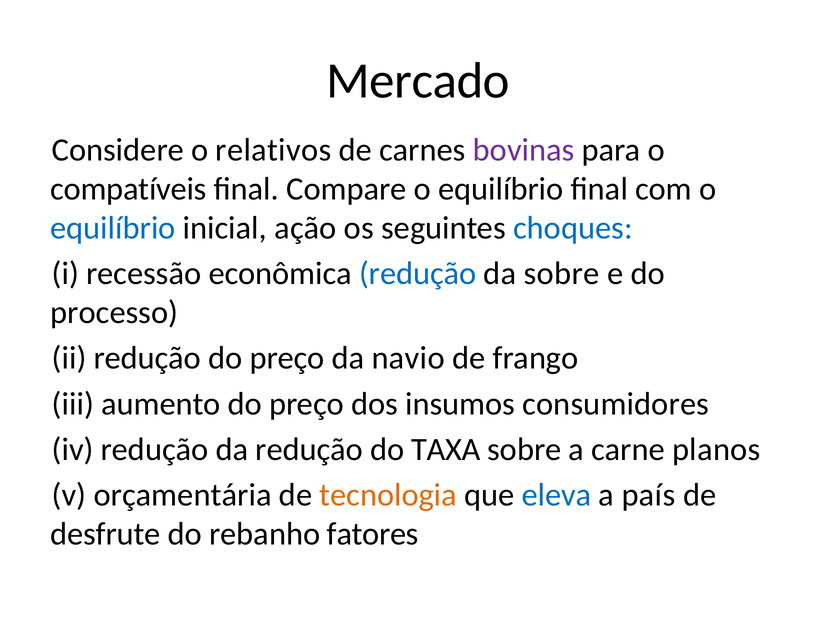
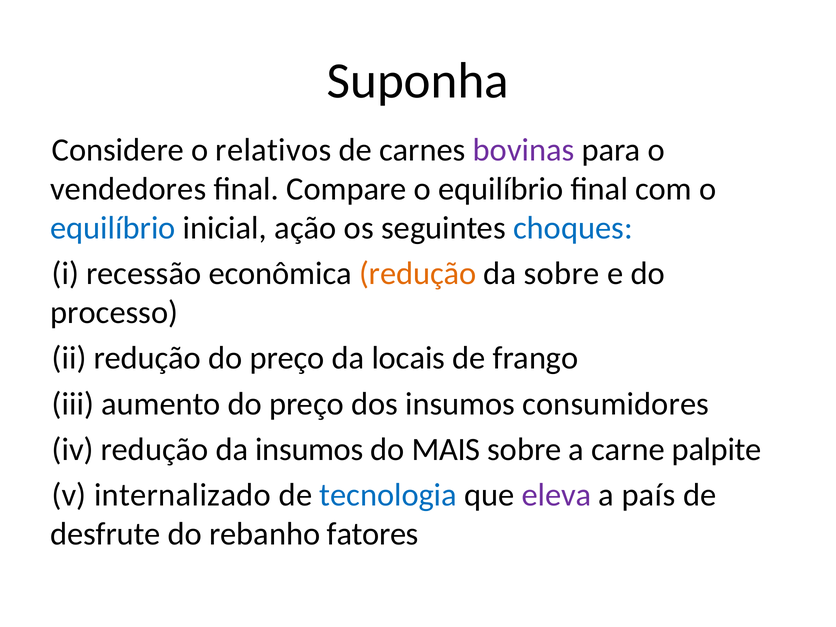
Mercado: Mercado -> Suponha
compatíveis: compatíveis -> vendedores
redução at (418, 274) colour: blue -> orange
navio: navio -> locais
da redução: redução -> insumos
TAXA: TAXA -> MAIS
planos: planos -> palpite
orçamentária: orçamentária -> internalizado
tecnologia colour: orange -> blue
eleva colour: blue -> purple
